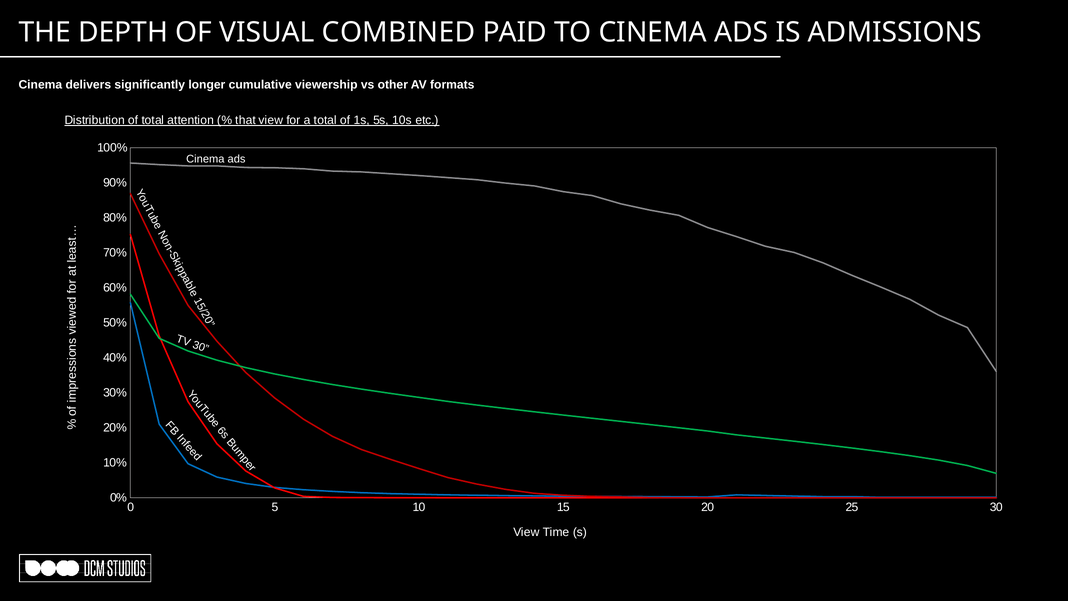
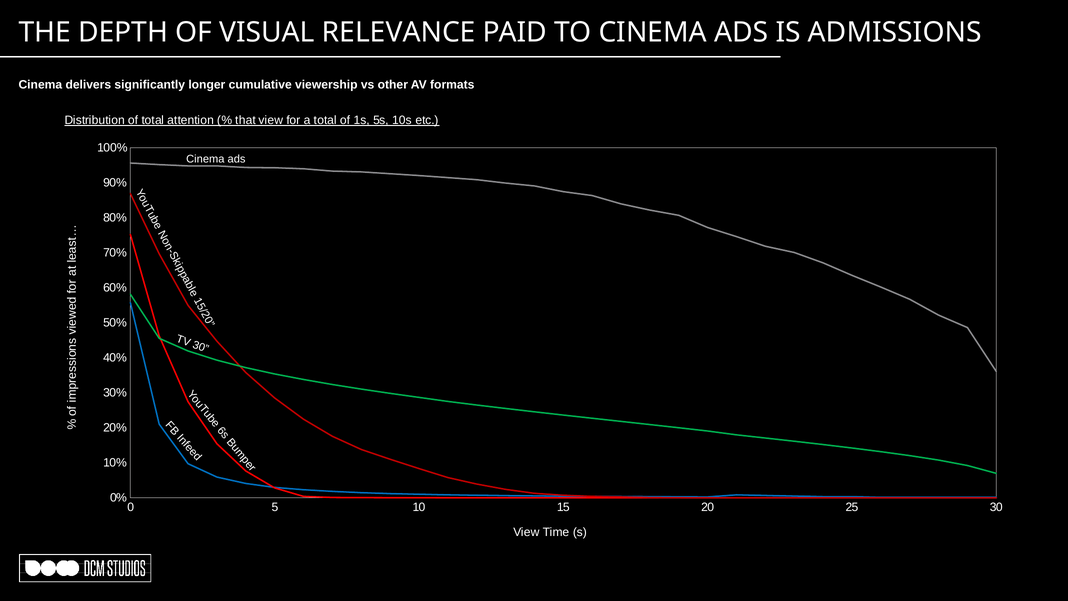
COMBINED: COMBINED -> RELEVANCE
